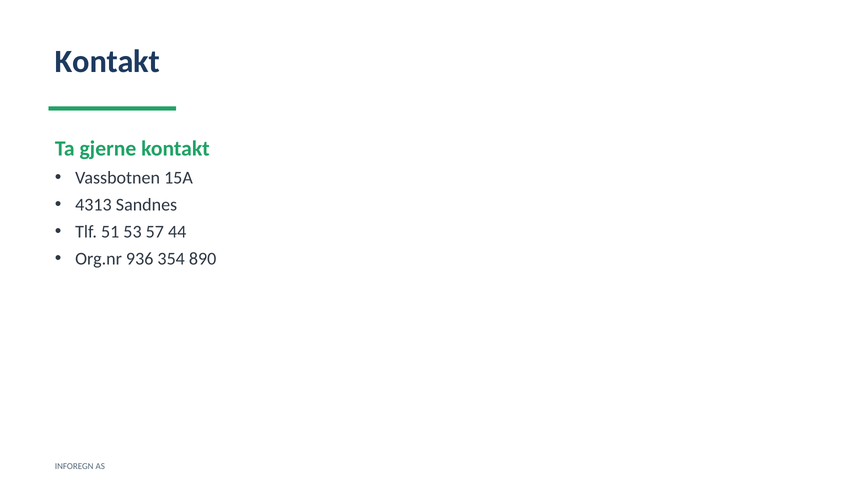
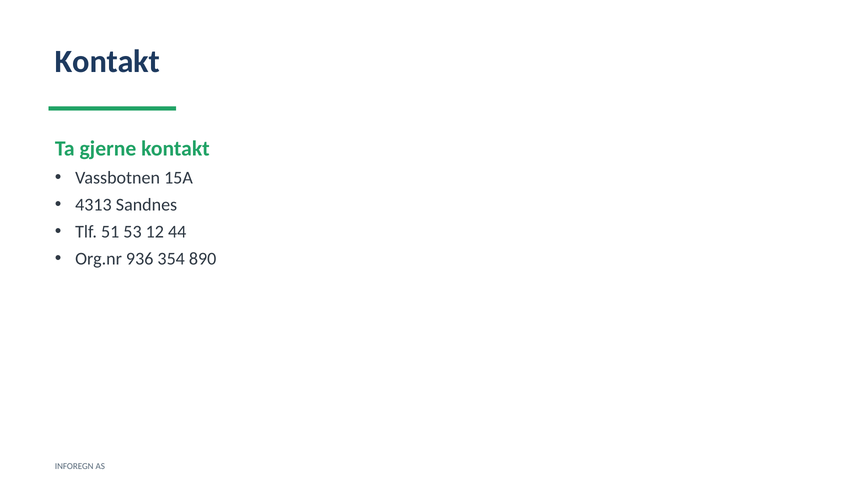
57: 57 -> 12
